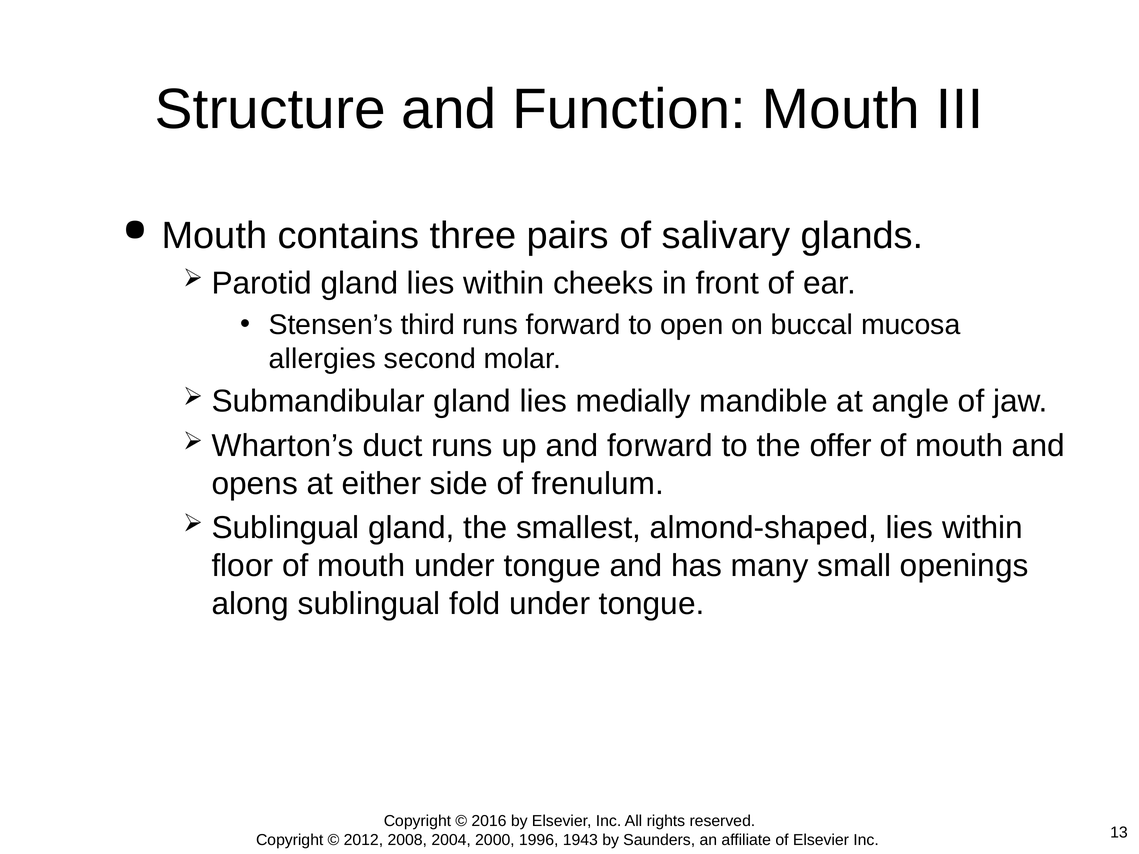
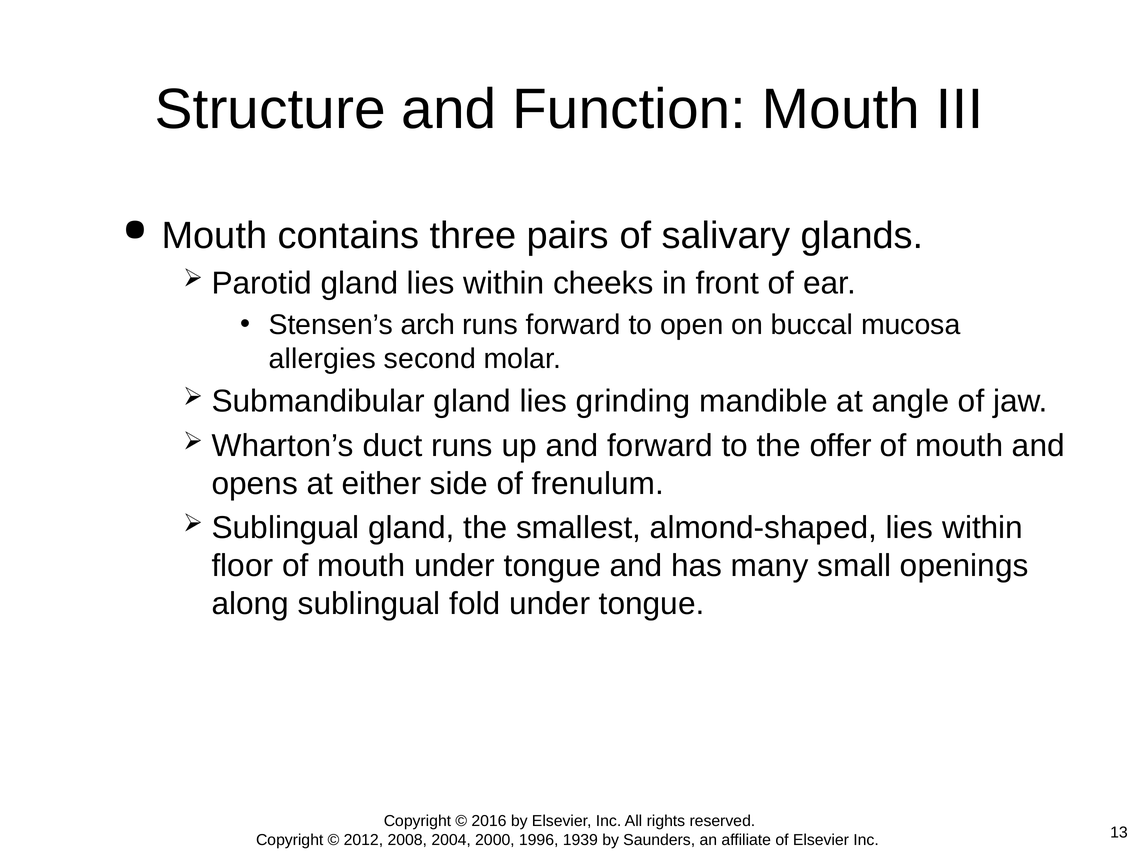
third: third -> arch
medially: medially -> grinding
1943: 1943 -> 1939
